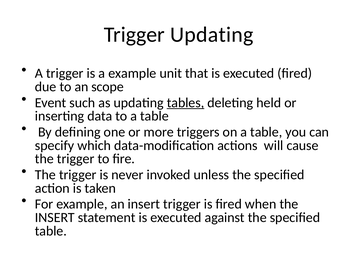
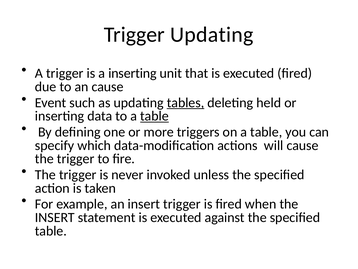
a example: example -> inserting
an scope: scope -> cause
table at (154, 116) underline: none -> present
